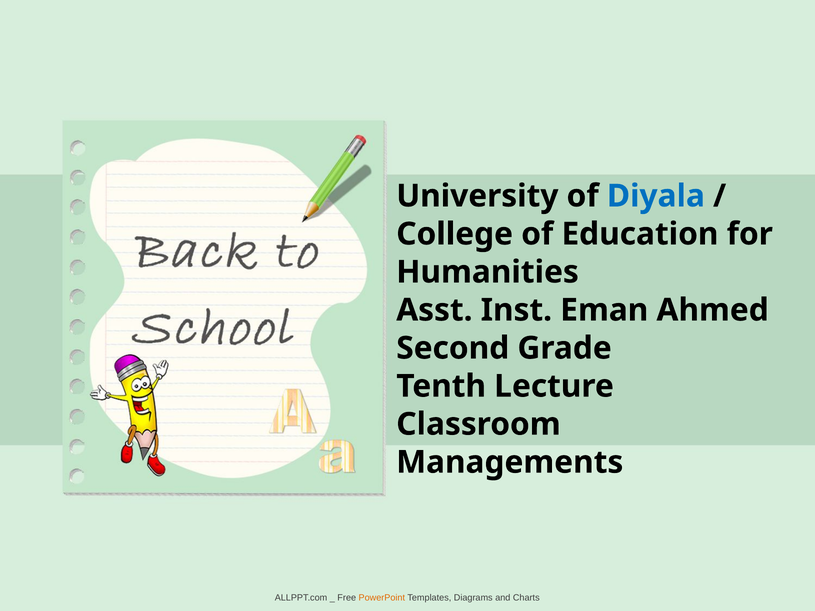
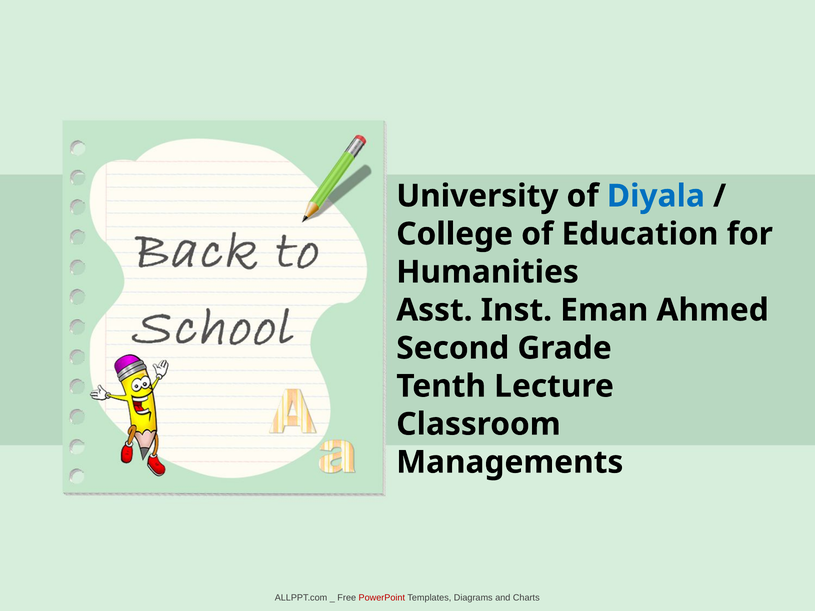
PowerPoint colour: orange -> red
